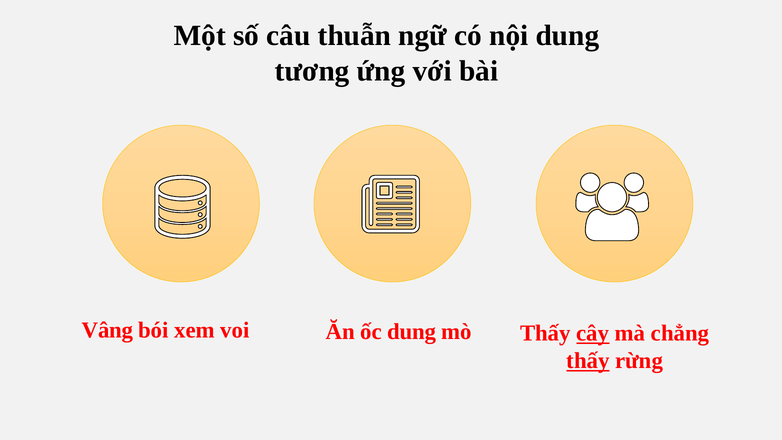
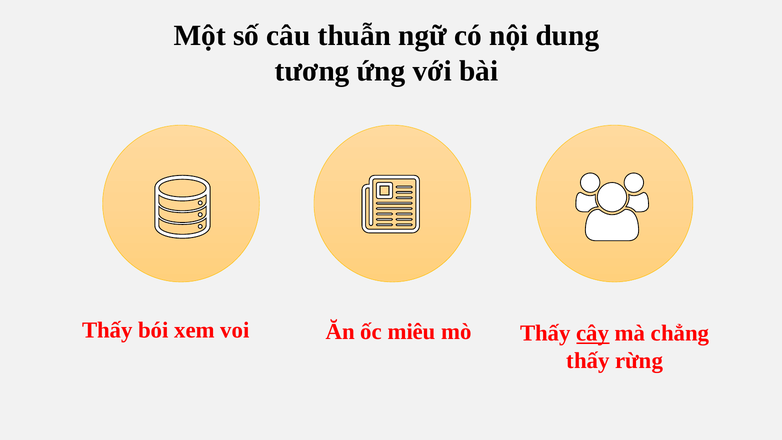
Vâng at (107, 330): Vâng -> Thấy
ốc dung: dung -> miêu
thấy at (588, 361) underline: present -> none
